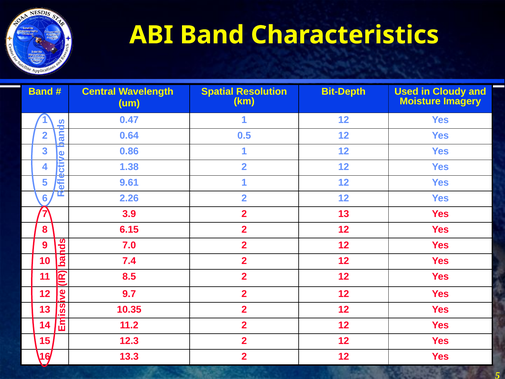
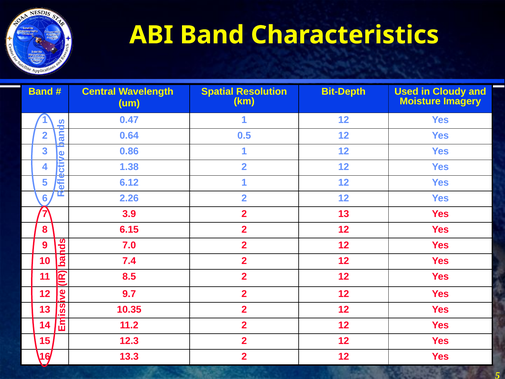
9.61: 9.61 -> 6.12
